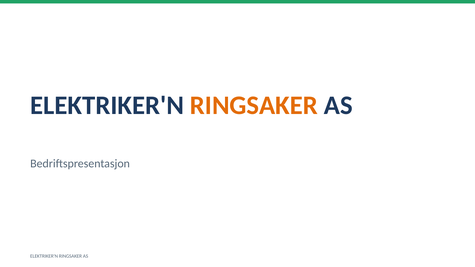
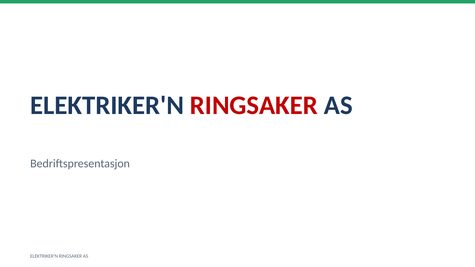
RINGSAKER at (254, 105) colour: orange -> red
